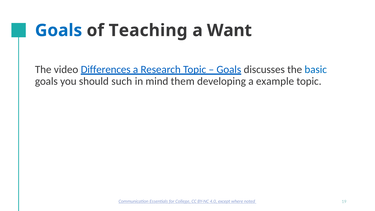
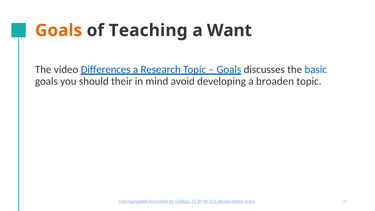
Goals at (59, 30) colour: blue -> orange
such: such -> their
them: them -> avoid
example: example -> broaden
